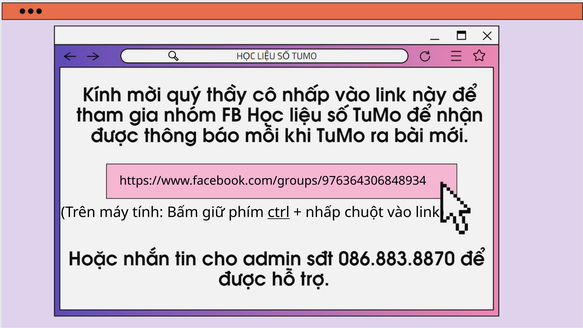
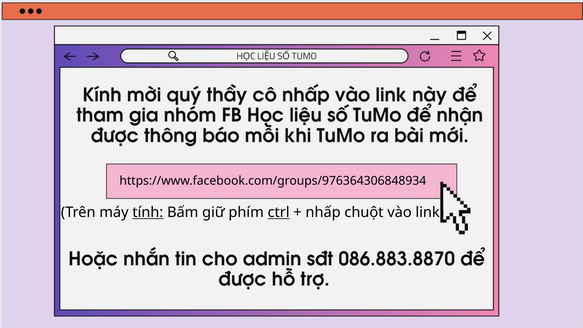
tính underline: none -> present
